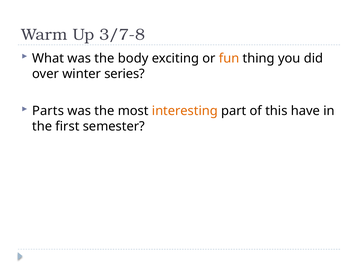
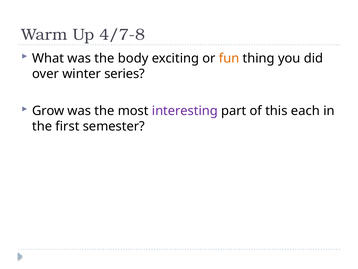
3/7-8: 3/7-8 -> 4/7-8
Parts: Parts -> Grow
interesting colour: orange -> purple
have: have -> each
